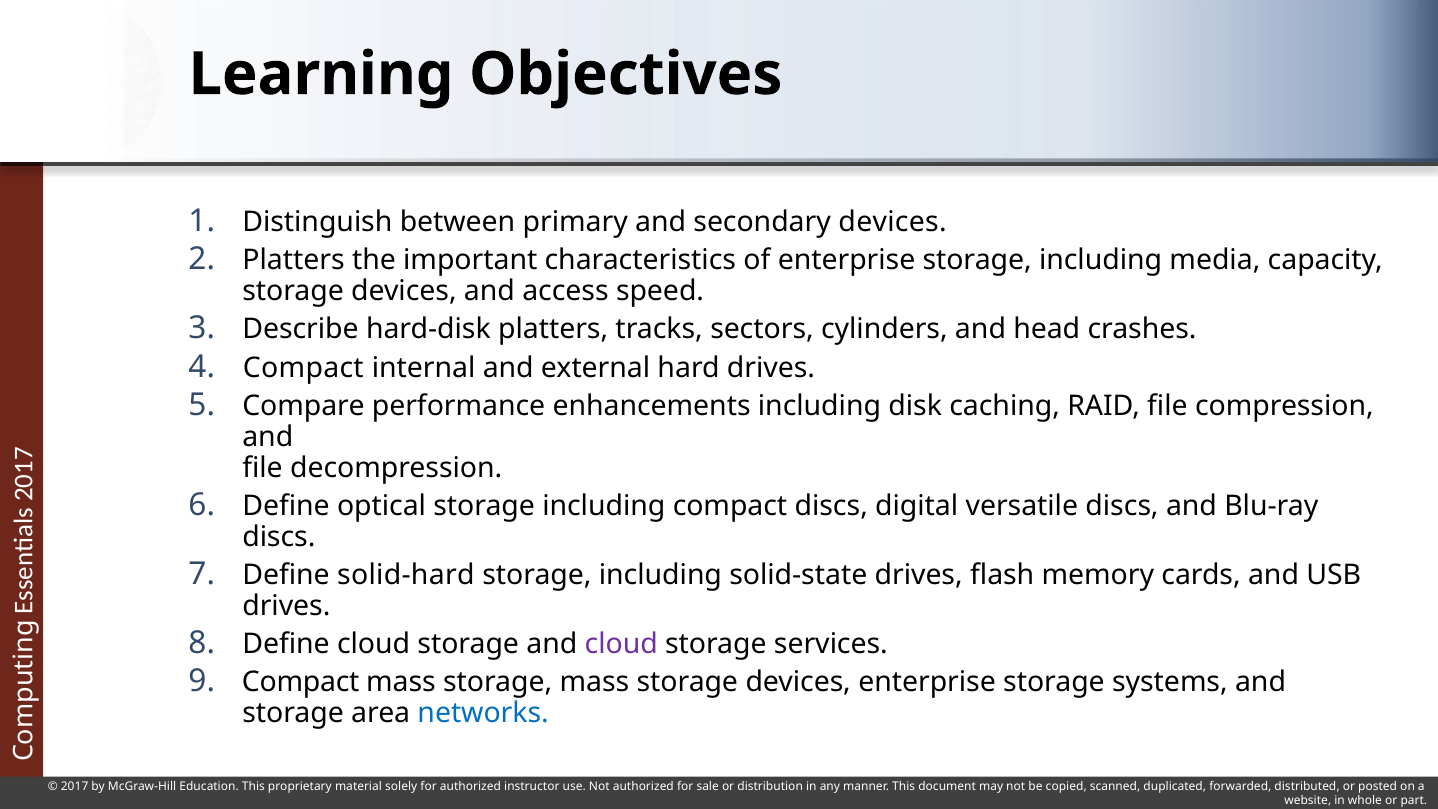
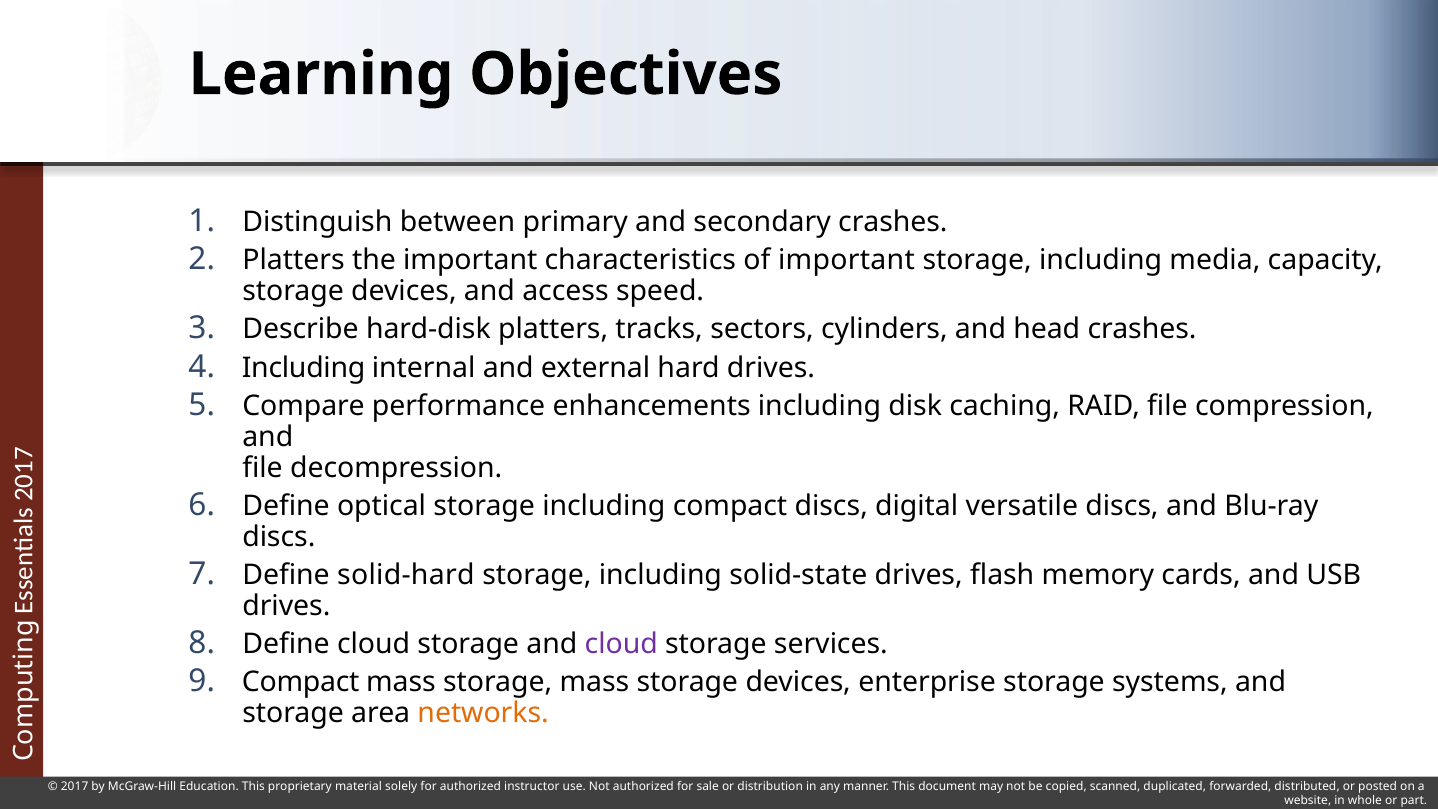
secondary devices: devices -> crashes
of enterprise: enterprise -> important
Compact at (303, 368): Compact -> Including
networks colour: blue -> orange
